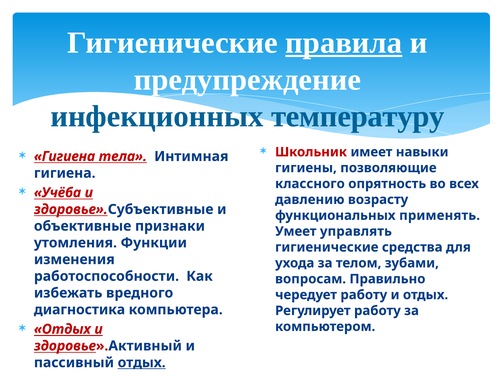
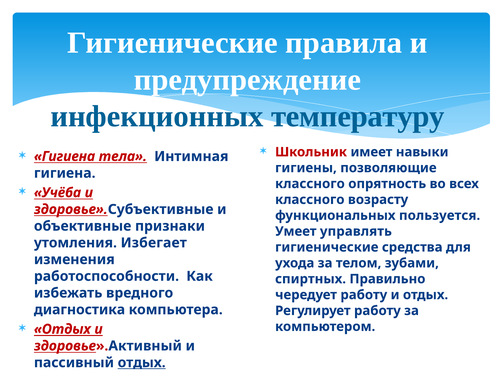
правила underline: present -> none
давлению at (310, 200): давлению -> классного
применять: применять -> пользуется
Функции: Функции -> Избегает
вопросам: вопросам -> спиртных
